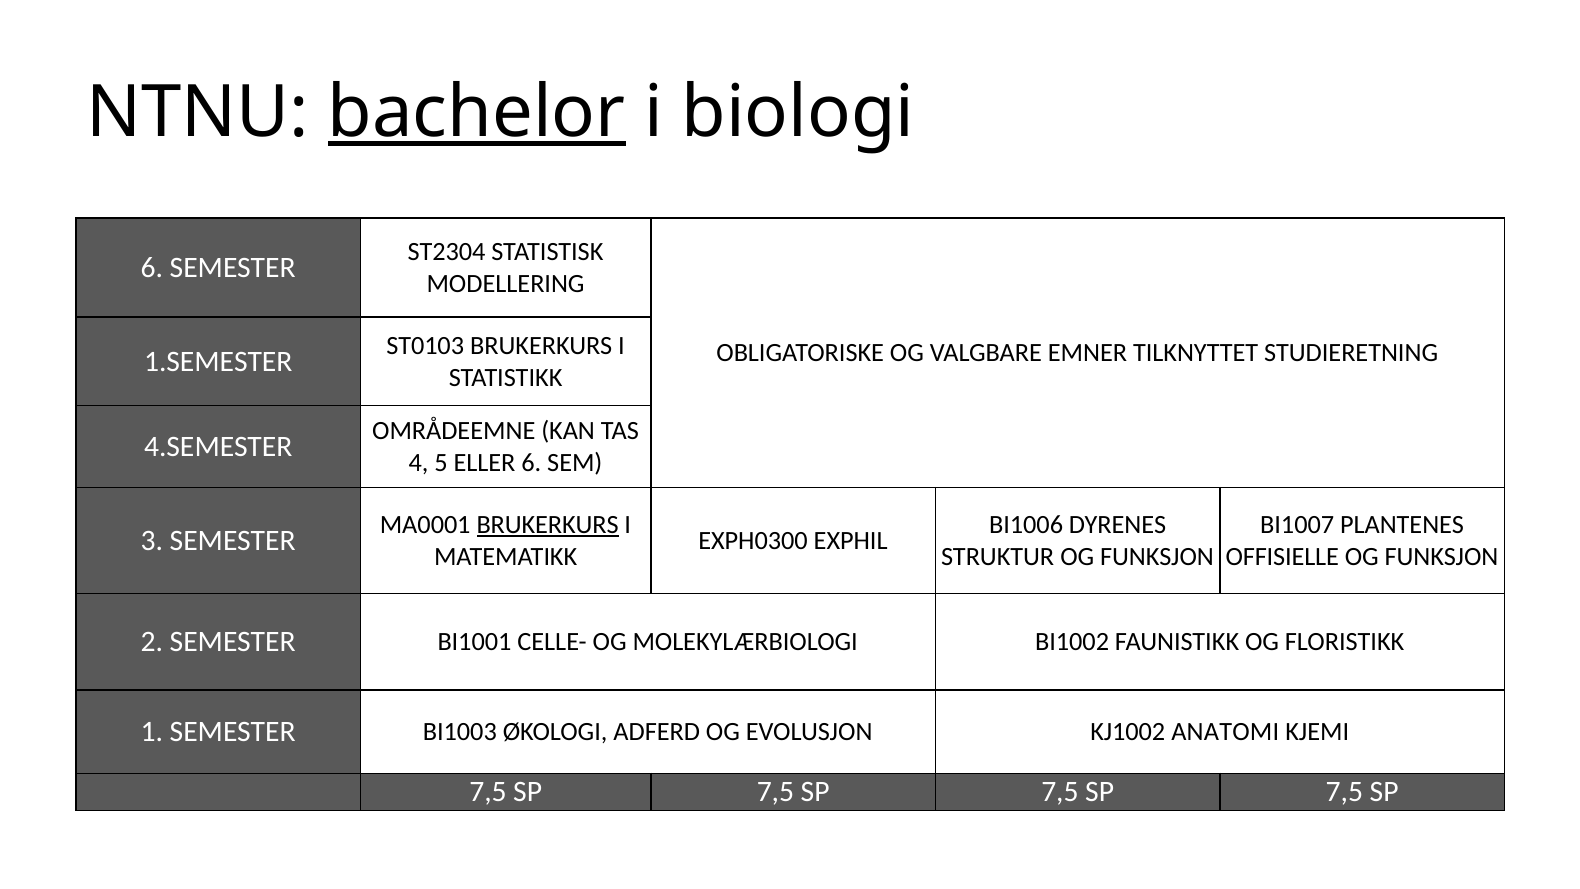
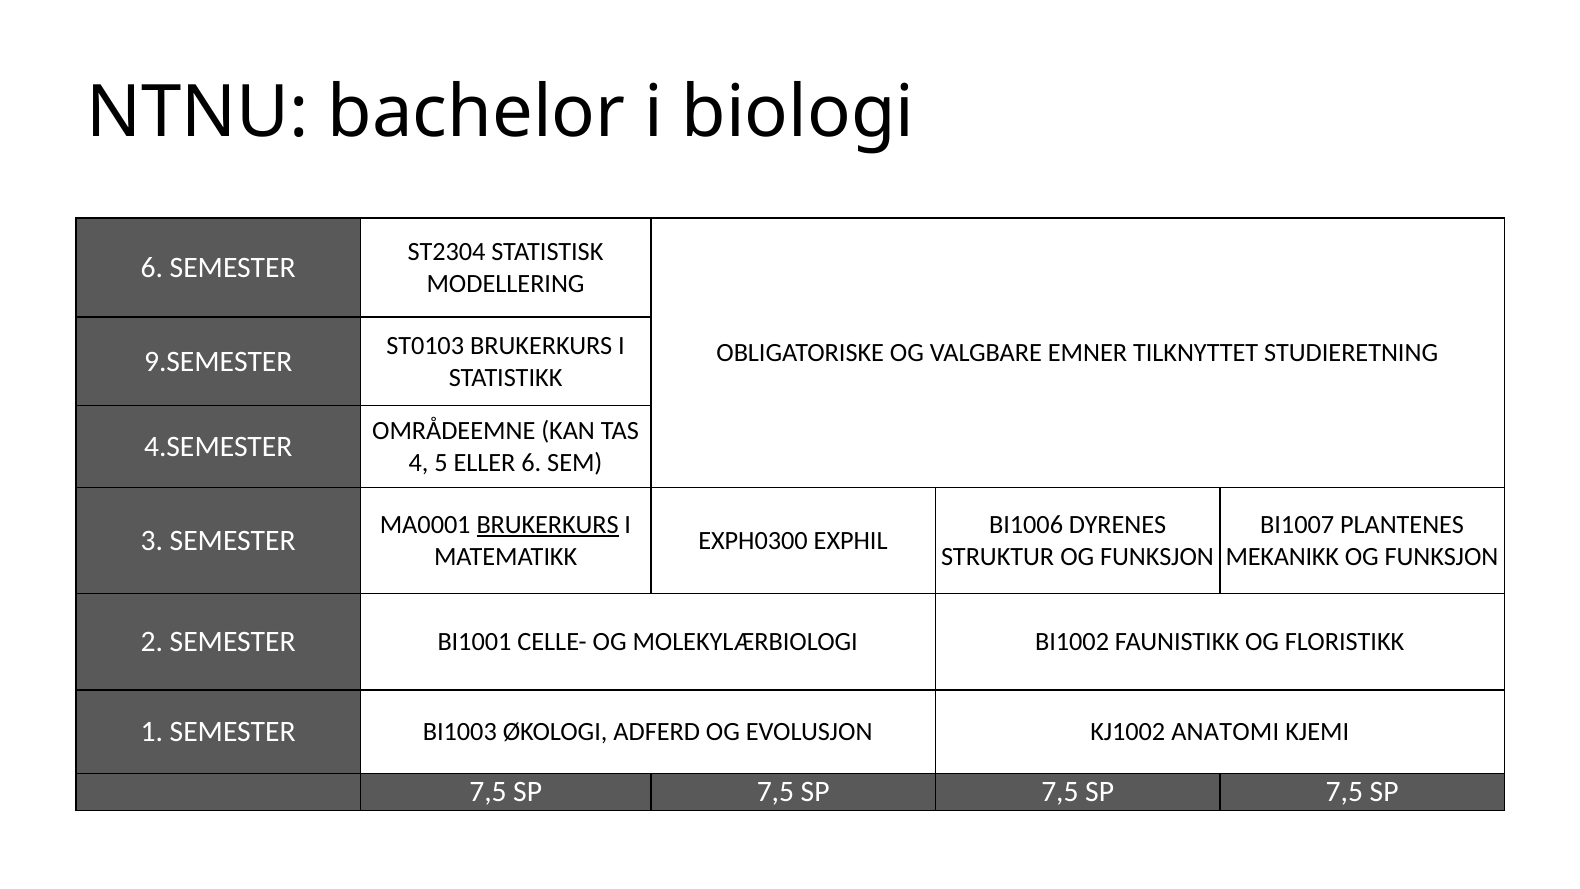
bachelor underline: present -> none
1.SEMESTER: 1.SEMESTER -> 9.SEMESTER
OFFISIELLE: OFFISIELLE -> MEKANIKK
